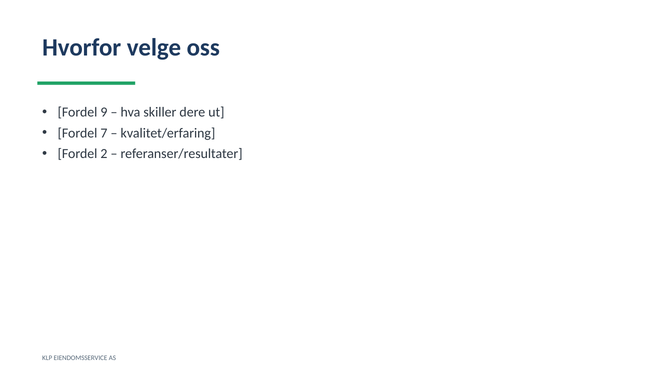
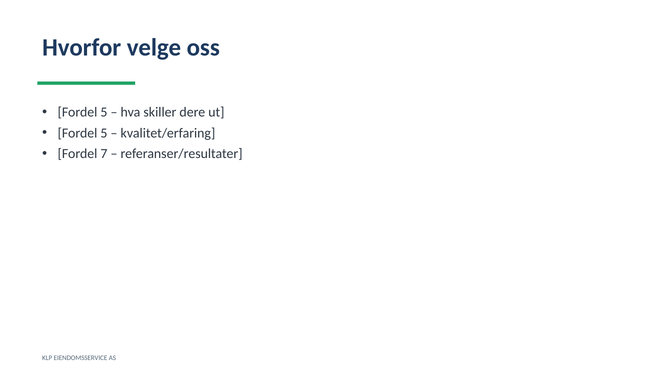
9 at (104, 112): 9 -> 5
7 at (104, 133): 7 -> 5
2: 2 -> 7
